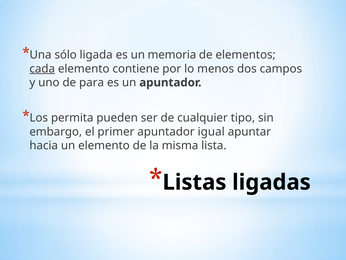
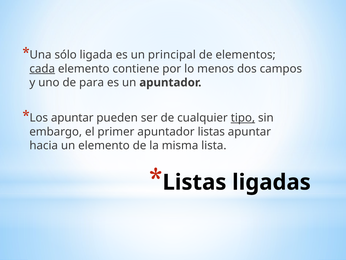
memoria: memoria -> principal
Los permita: permita -> apuntar
tipo underline: none -> present
apuntador igual: igual -> listas
